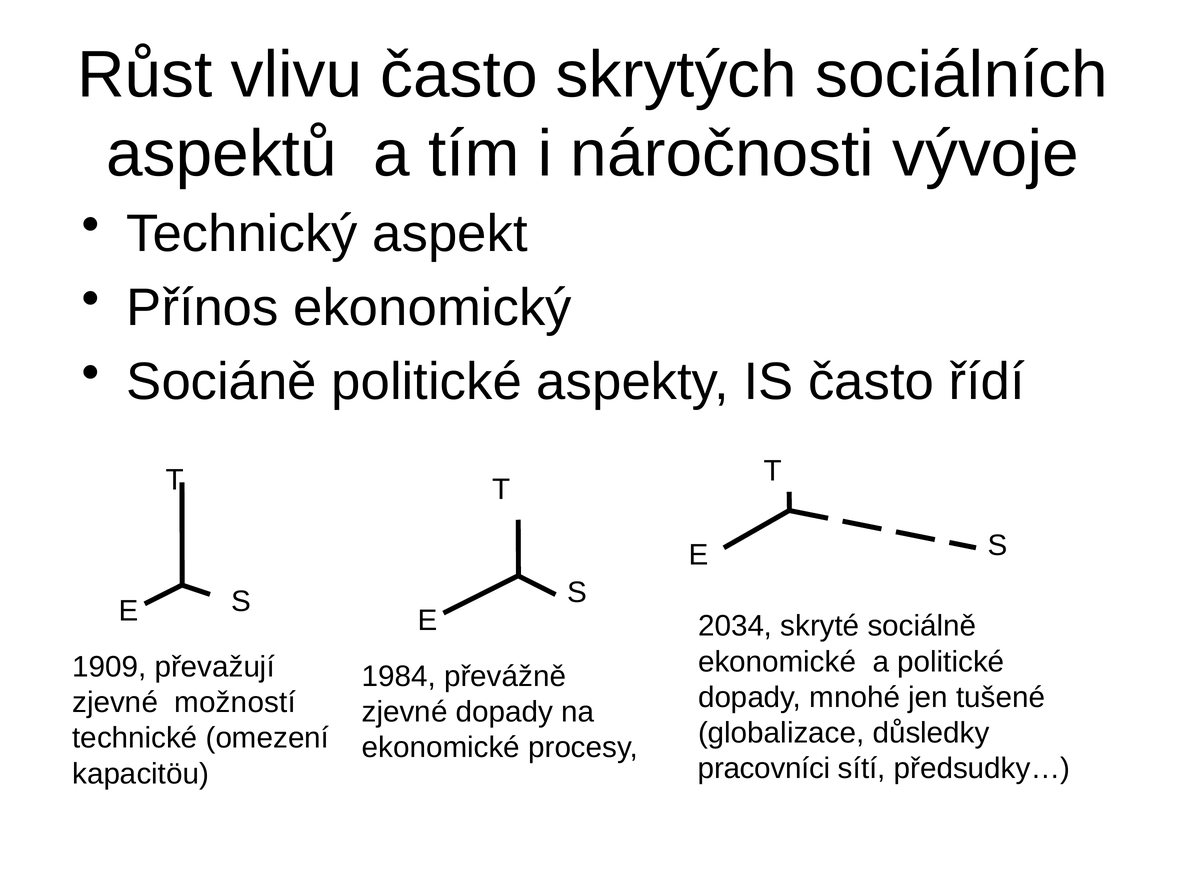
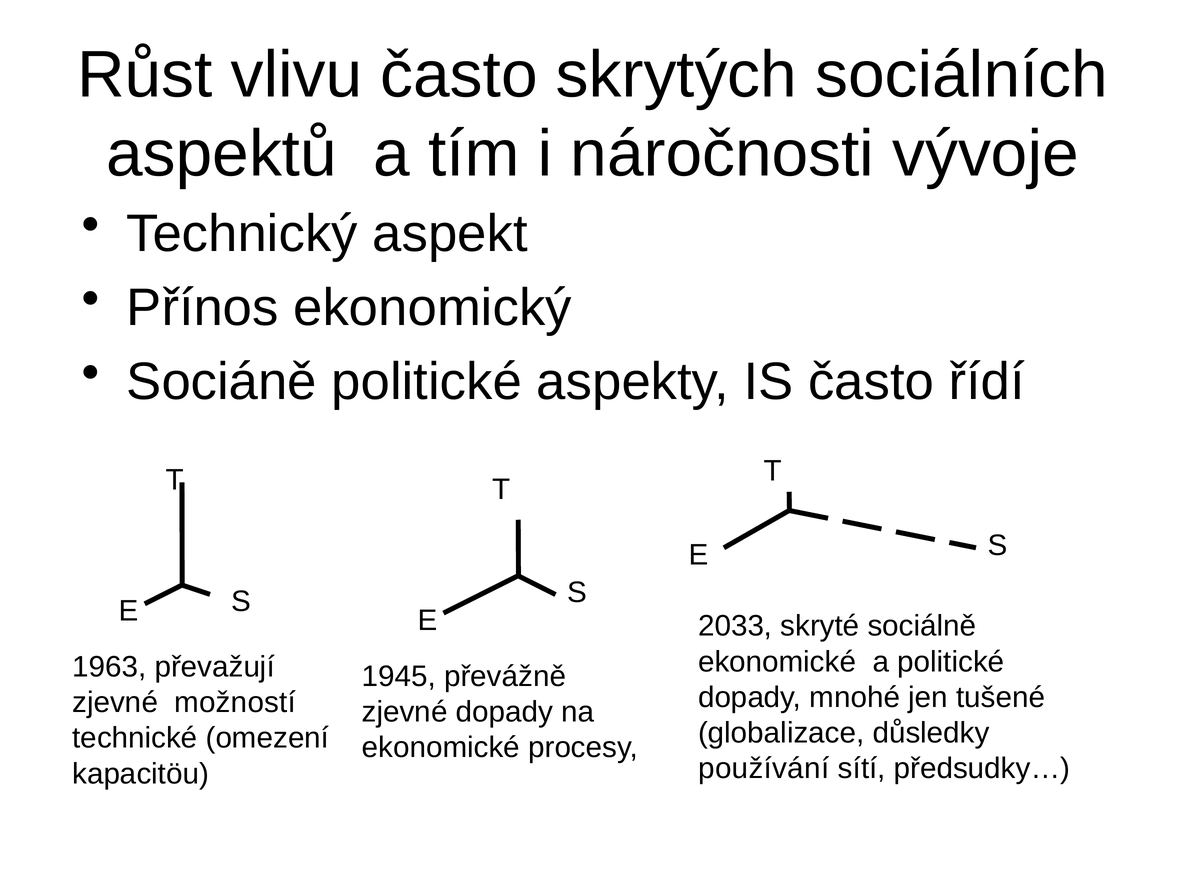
2034: 2034 -> 2033
1909: 1909 -> 1963
1984: 1984 -> 1945
pracovníci: pracovníci -> používání
